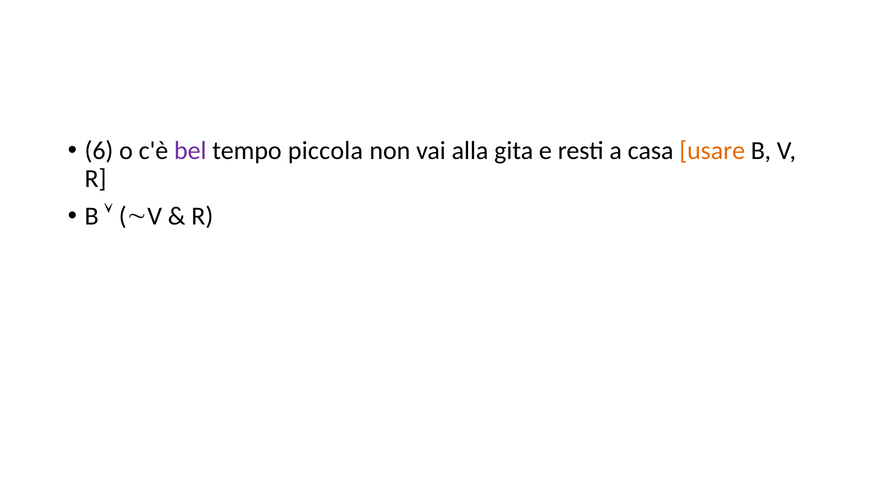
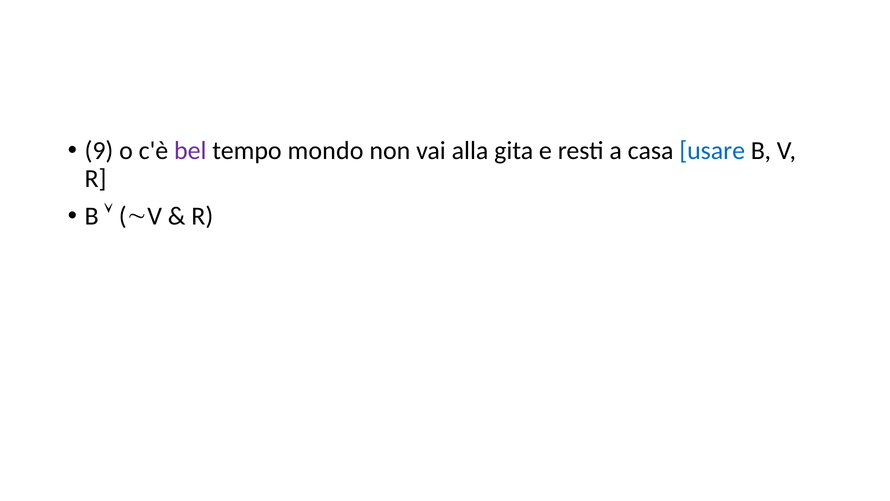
6: 6 -> 9
piccola: piccola -> mondo
usare colour: orange -> blue
